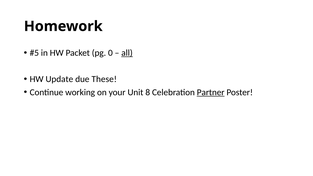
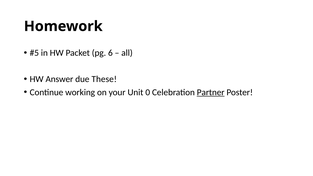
0: 0 -> 6
all underline: present -> none
Update: Update -> Answer
8: 8 -> 0
